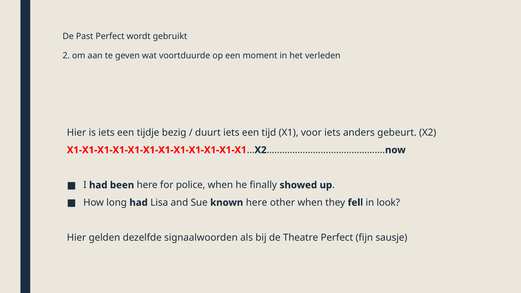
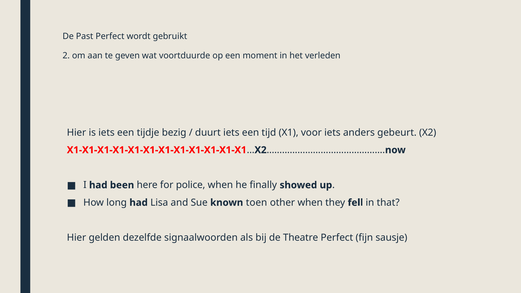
known here: here -> toen
look: look -> that
